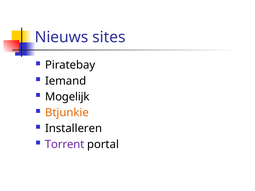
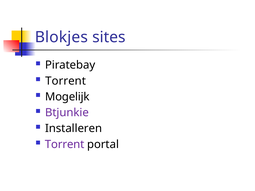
Nieuws: Nieuws -> Blokjes
Iemand at (66, 81): Iemand -> Torrent
Btjunkie colour: orange -> purple
